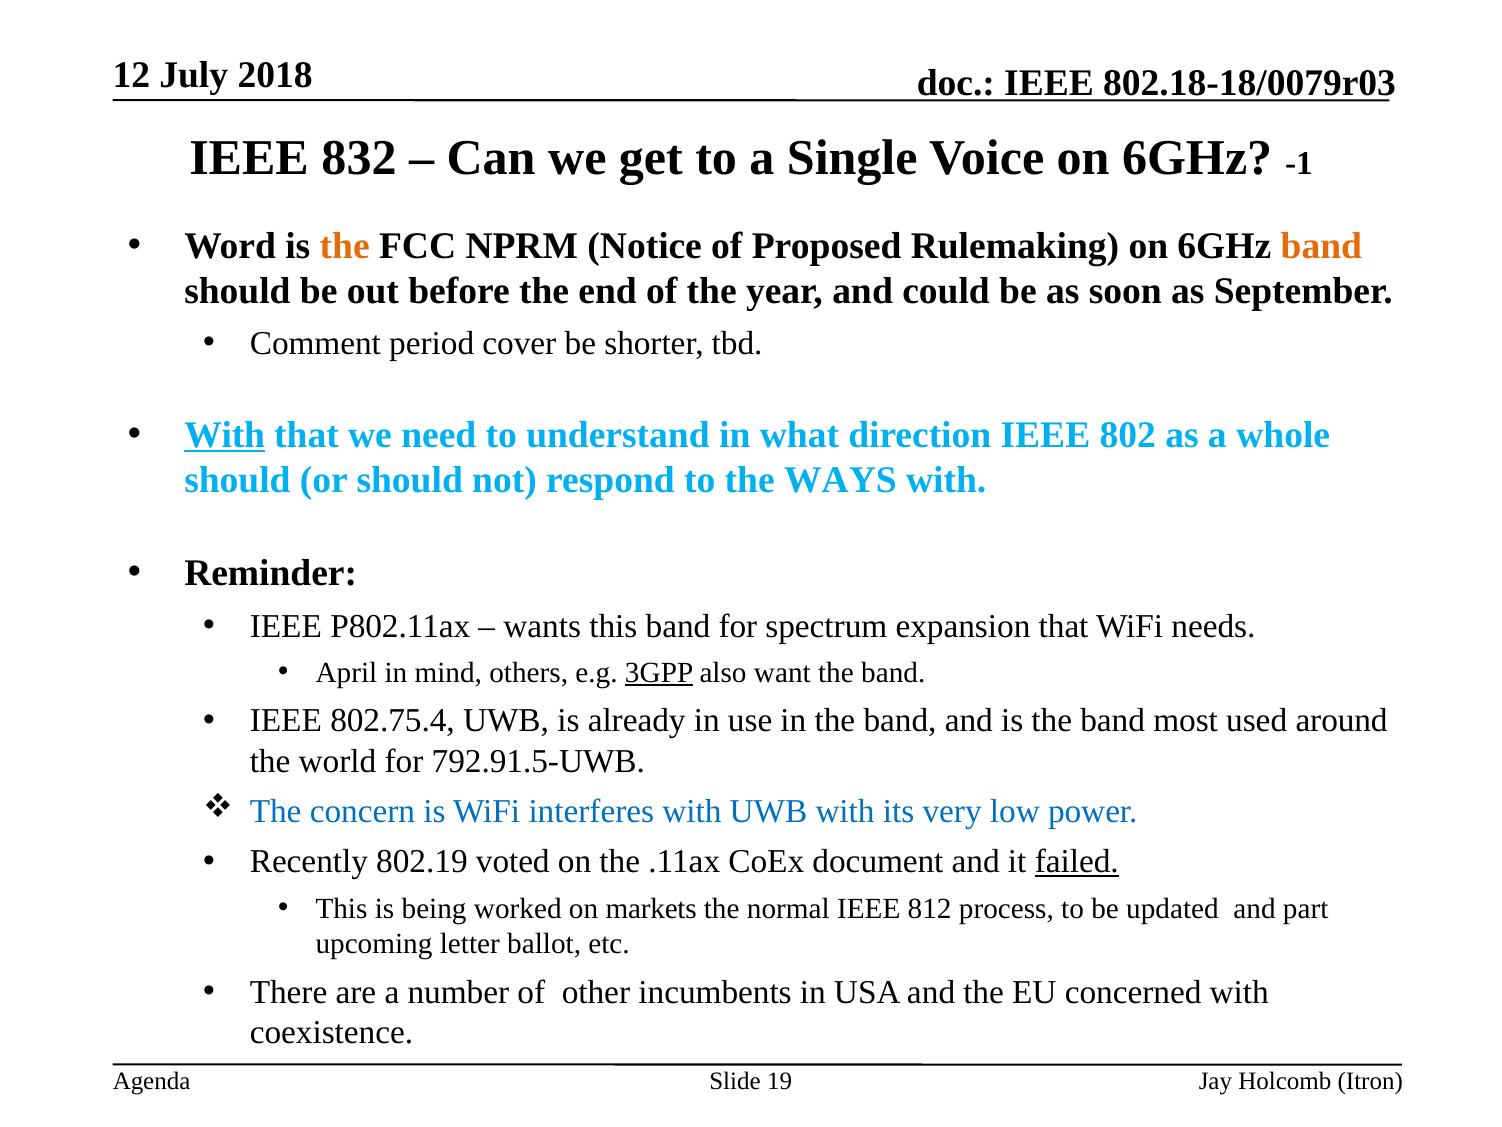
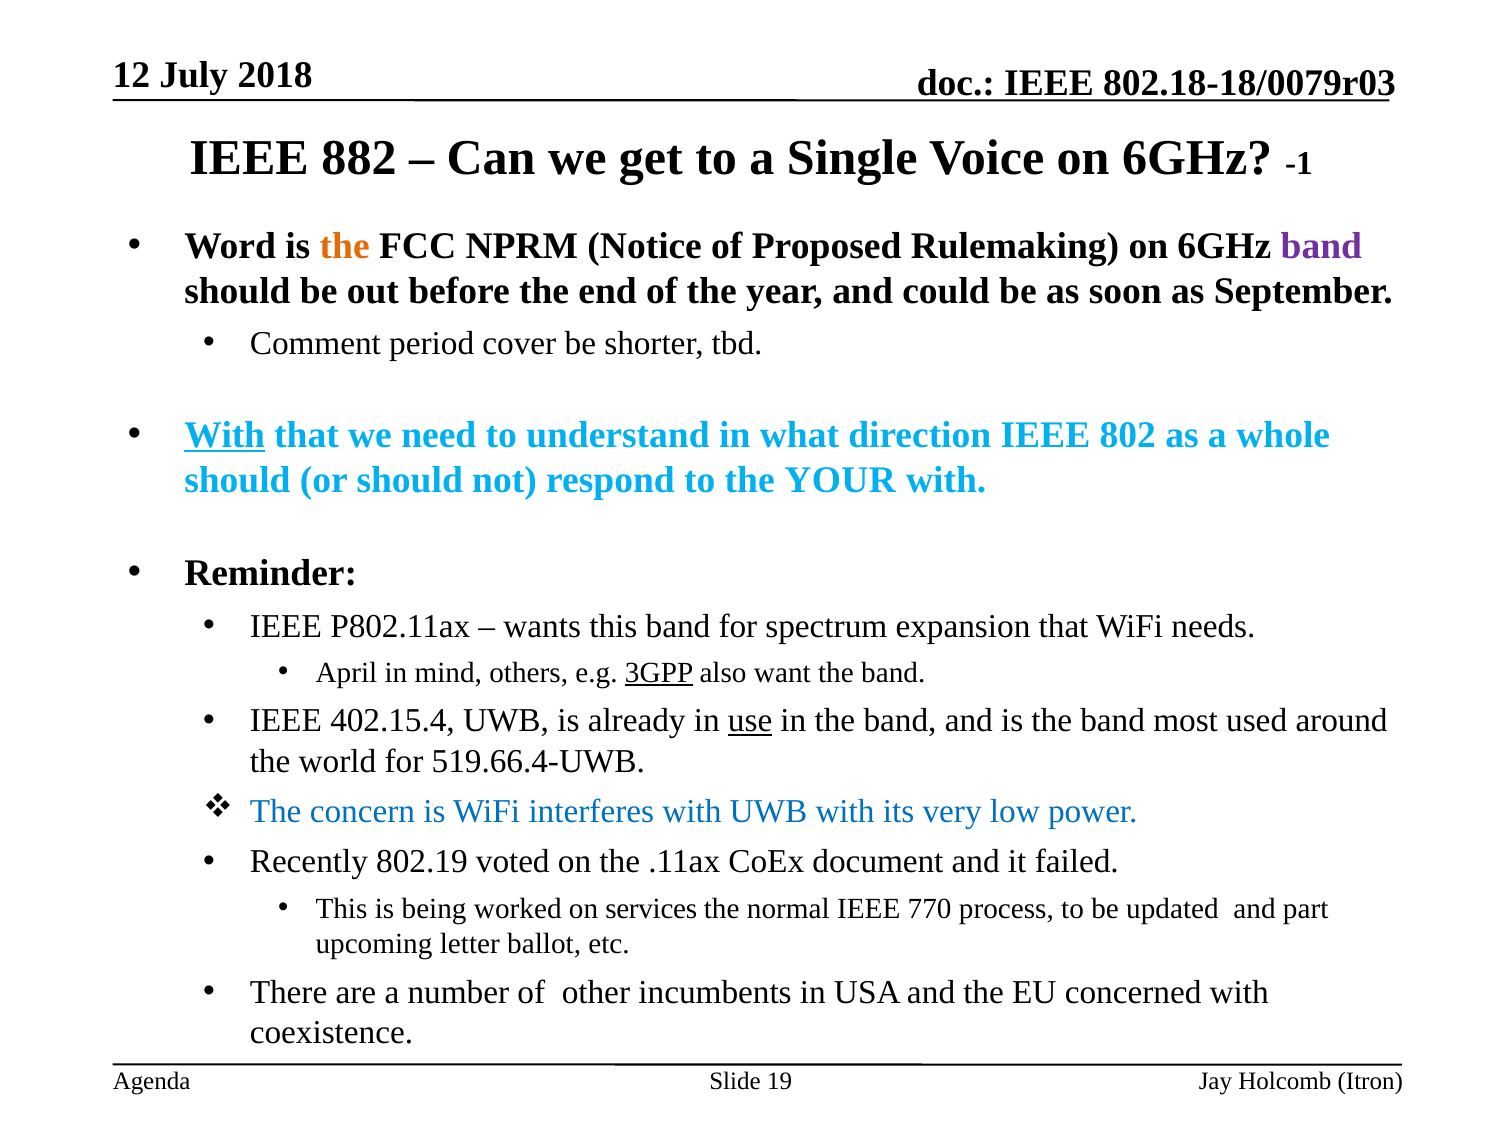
832: 832 -> 882
band at (1321, 246) colour: orange -> purple
WAYS: WAYS -> YOUR
802.75.4: 802.75.4 -> 402.15.4
use underline: none -> present
792.91.5-UWB: 792.91.5-UWB -> 519.66.4-UWB
failed underline: present -> none
markets: markets -> services
812: 812 -> 770
